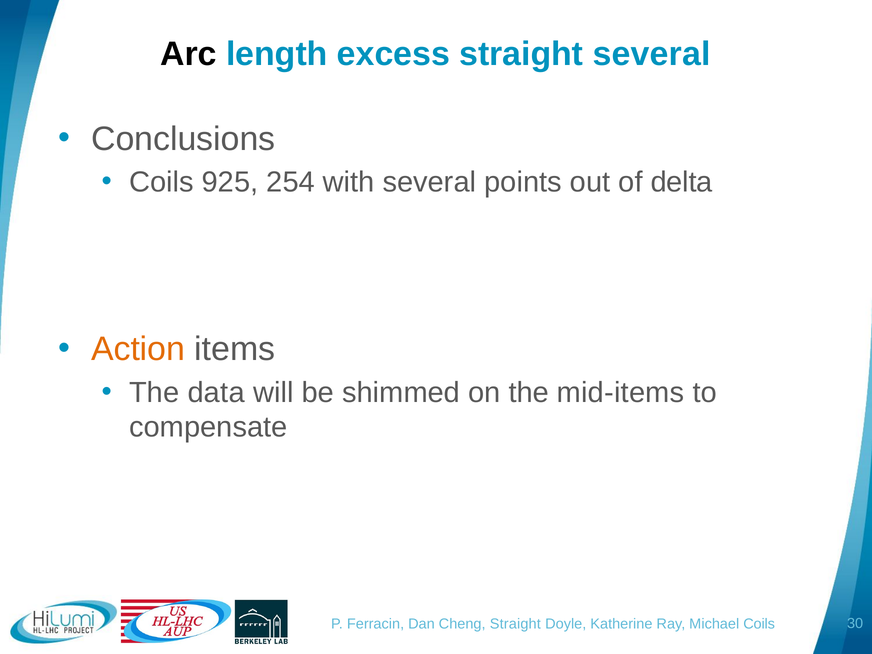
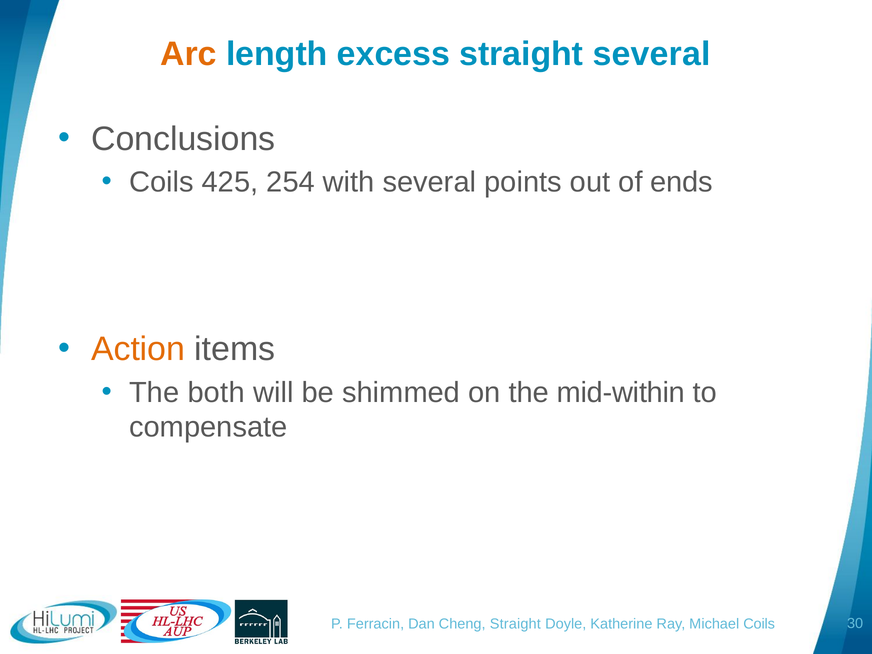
Arc colour: black -> orange
925: 925 -> 425
delta: delta -> ends
data: data -> both
mid-items: mid-items -> mid-within
